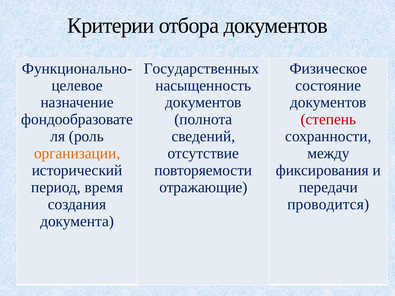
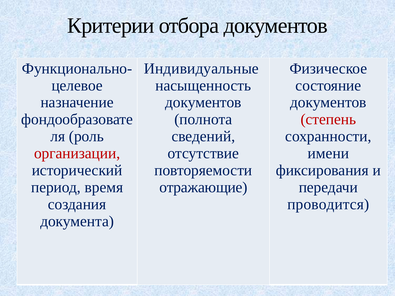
Государственных: Государственных -> Индивидуальные
организации colour: orange -> red
между: между -> имени
